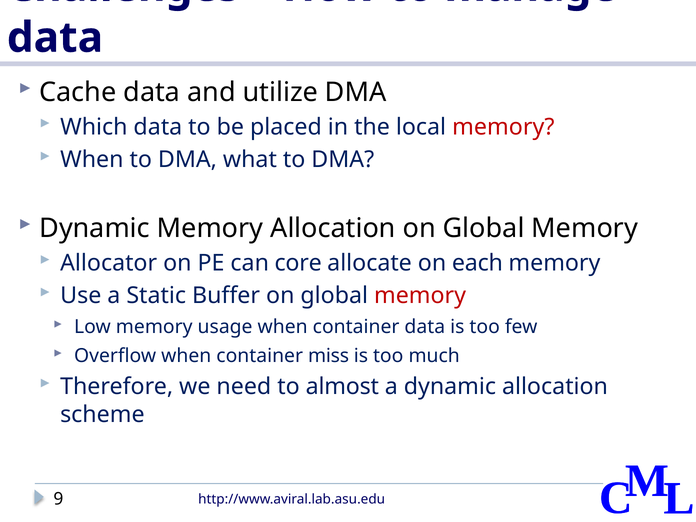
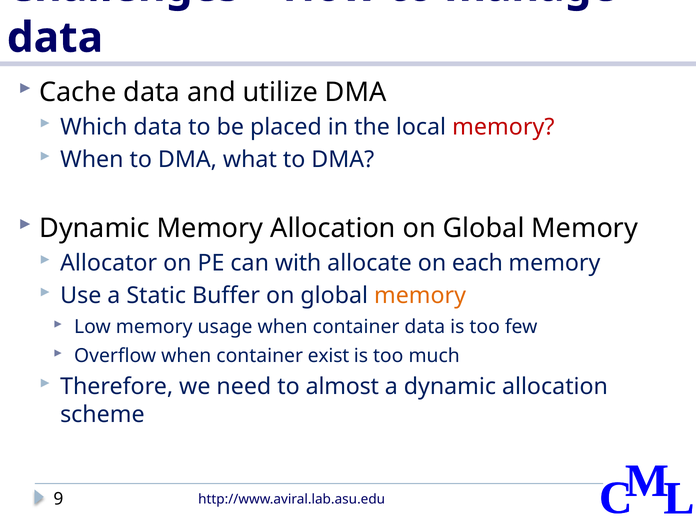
core: core -> with
memory at (420, 296) colour: red -> orange
miss: miss -> exist
